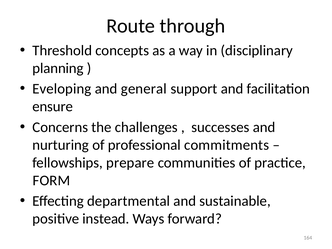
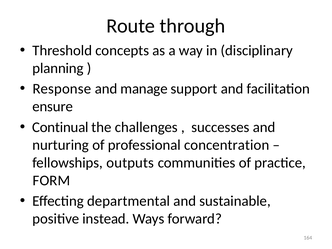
Eveloping: Eveloping -> Response
general: general -> manage
Concerns: Concerns -> Continual
commitments: commitments -> concentration
prepare: prepare -> outputs
